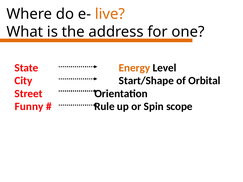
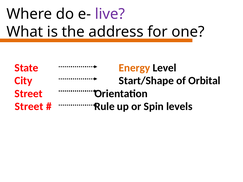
live colour: orange -> purple
Funny at (29, 107): Funny -> Street
scope: scope -> levels
